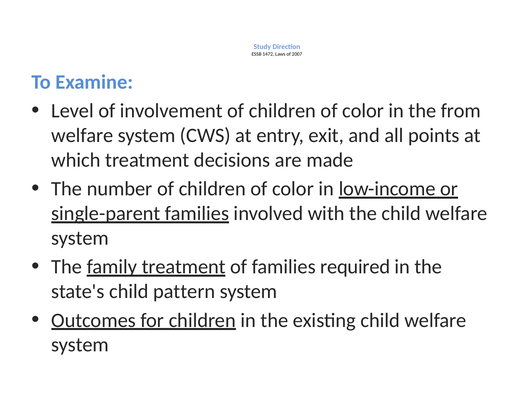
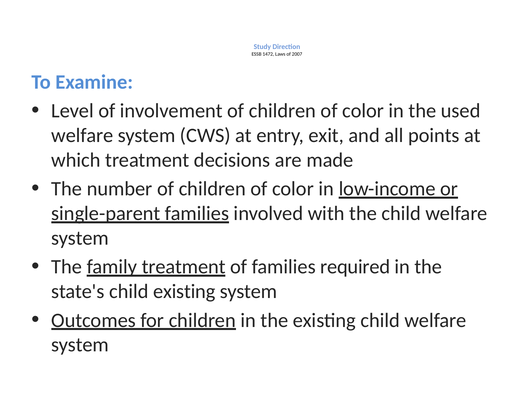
from: from -> used
child pattern: pattern -> existing
